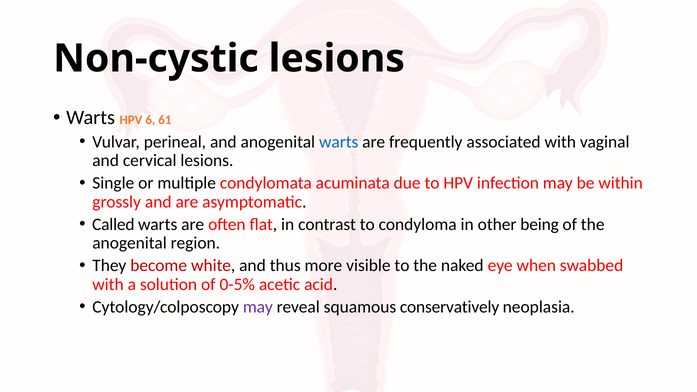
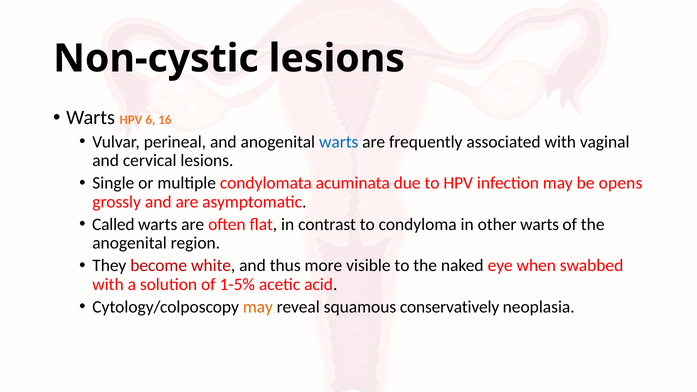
61: 61 -> 16
within: within -> opens
other being: being -> warts
0-5%: 0-5% -> 1-5%
may at (258, 307) colour: purple -> orange
